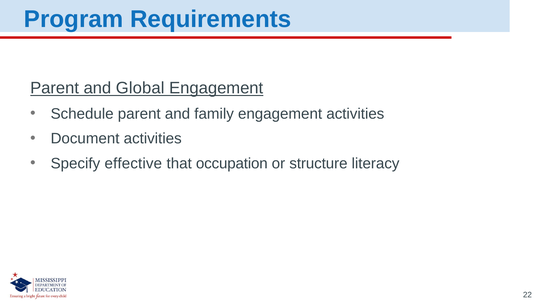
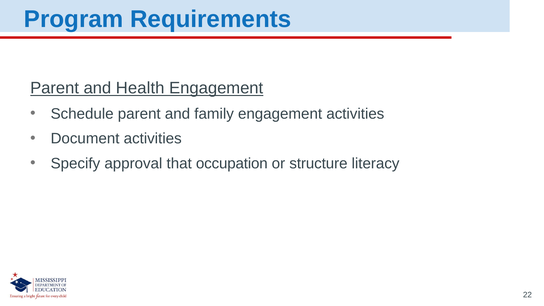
Global: Global -> Health
effective: effective -> approval
